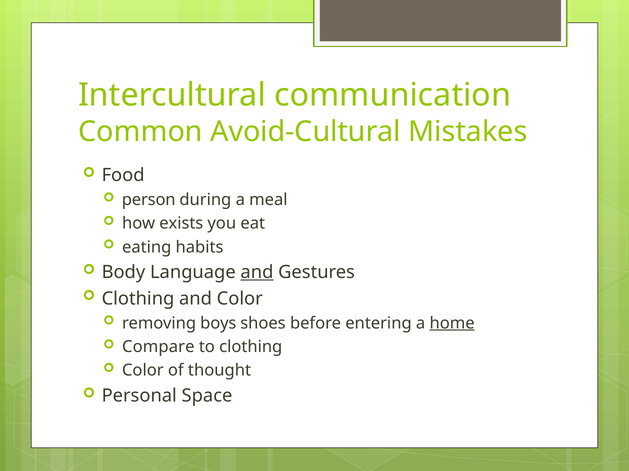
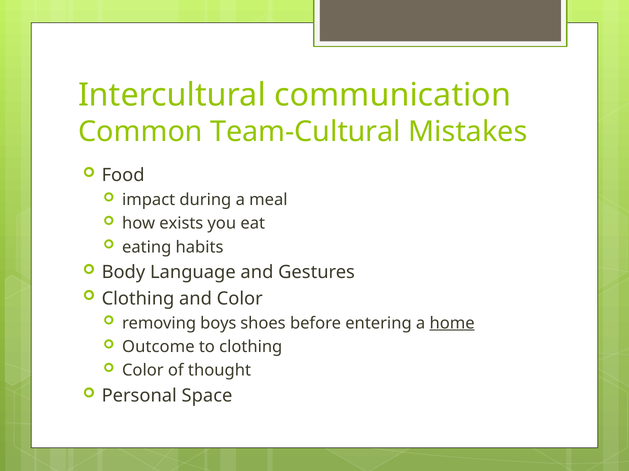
Avoid-Cultural: Avoid-Cultural -> Team-Cultural
person: person -> impact
and at (257, 273) underline: present -> none
Compare: Compare -> Outcome
